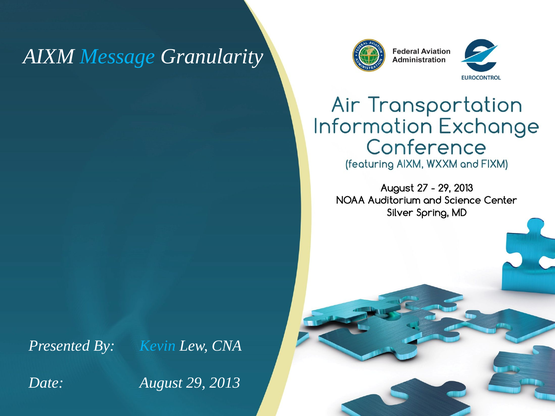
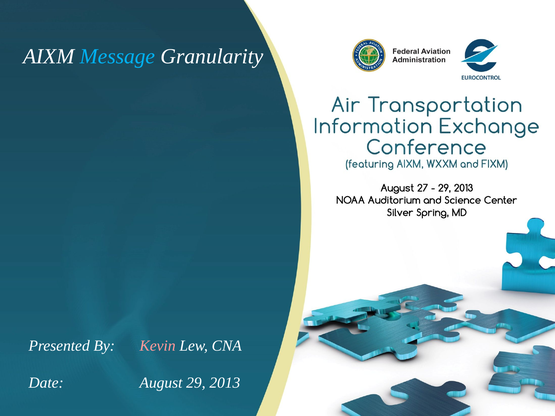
Kevin colour: light blue -> pink
